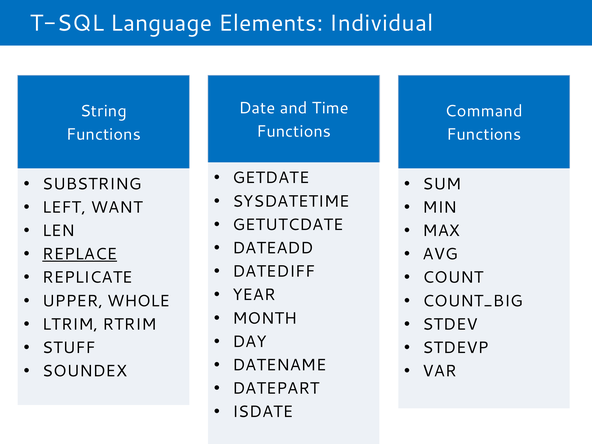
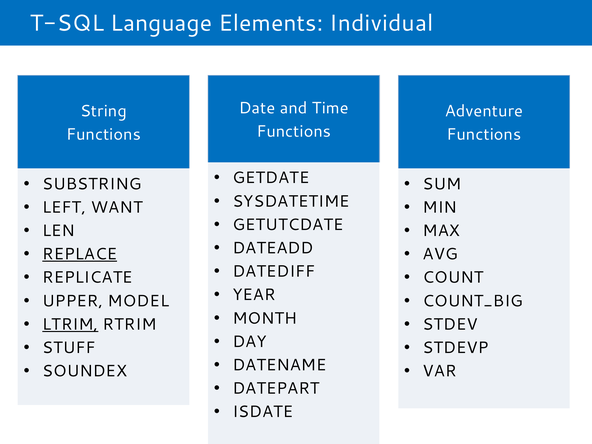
Command: Command -> Adventure
WHOLE: WHOLE -> MODEL
LTRIM underline: none -> present
